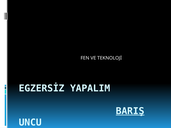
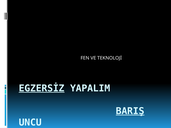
EGZERSİZ underline: none -> present
